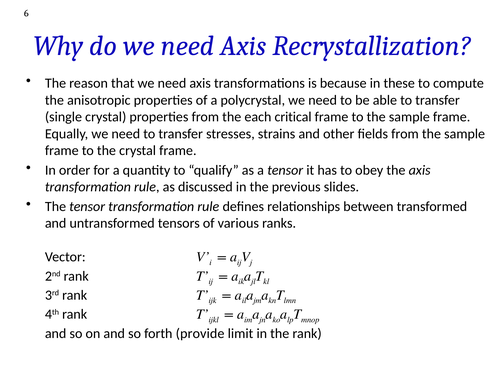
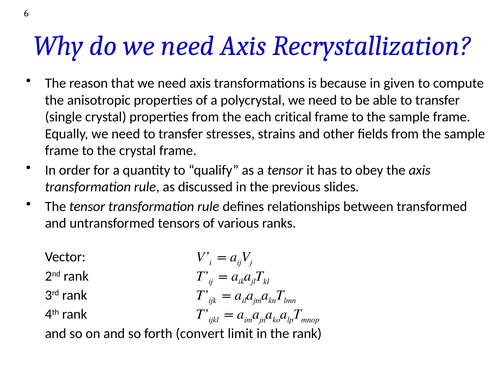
these: these -> given
provide: provide -> convert
